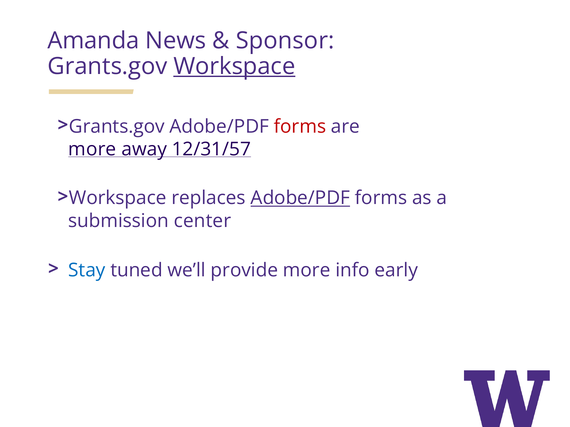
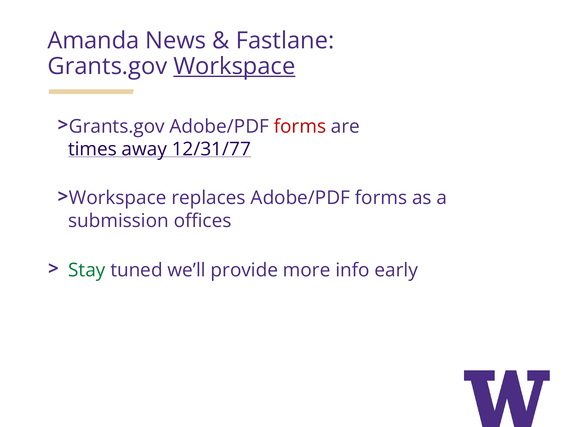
Sponsor: Sponsor -> Fastlane
more at (92, 149): more -> times
12/31/57: 12/31/57 -> 12/31/77
Adobe/PDF at (300, 198) underline: present -> none
center: center -> offices
Stay colour: blue -> green
